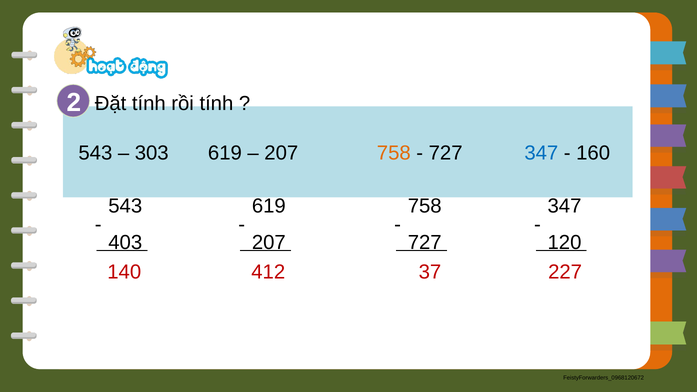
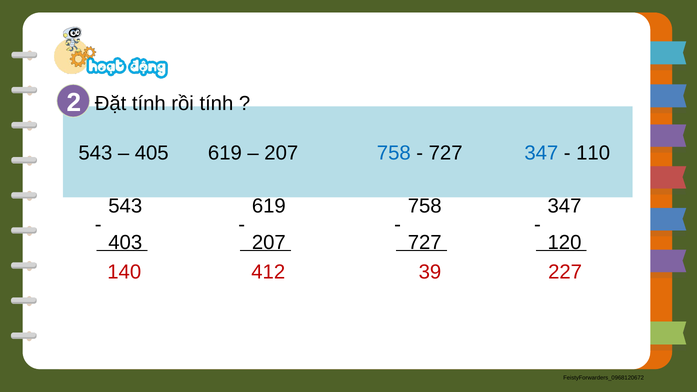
303: 303 -> 405
758 at (394, 153) colour: orange -> blue
160: 160 -> 110
37: 37 -> 39
